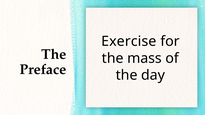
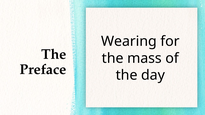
Exercise: Exercise -> Wearing
